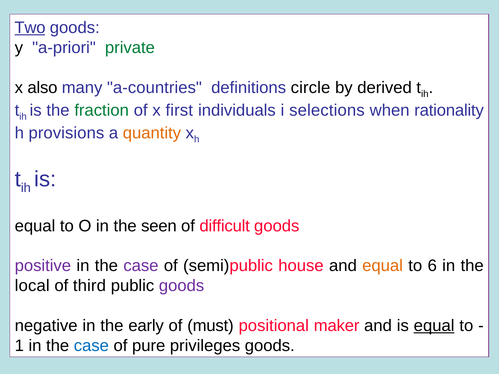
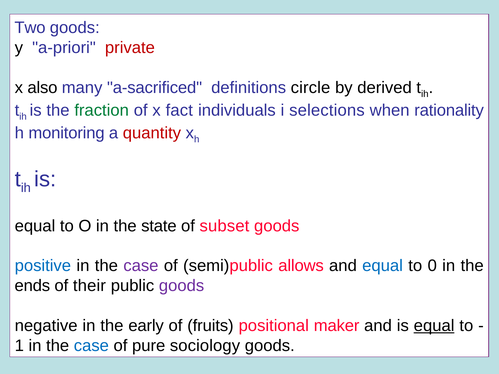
Two underline: present -> none
private colour: green -> red
a-countries: a-countries -> a-sacrificed
first: first -> fact
provisions: provisions -> monitoring
quantity colour: orange -> red
seen: seen -> state
difficult: difficult -> subset
positive colour: purple -> blue
house: house -> allows
equal at (383, 266) colour: orange -> blue
6: 6 -> 0
local: local -> ends
third: third -> their
must: must -> fruits
privileges: privileges -> sociology
